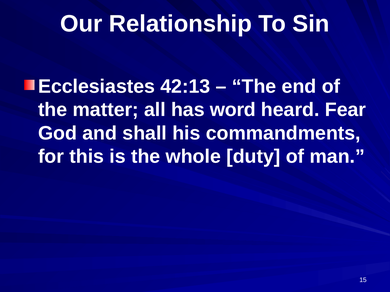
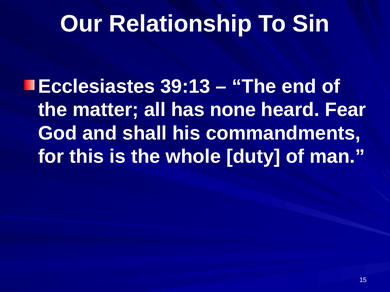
42:13: 42:13 -> 39:13
word: word -> none
